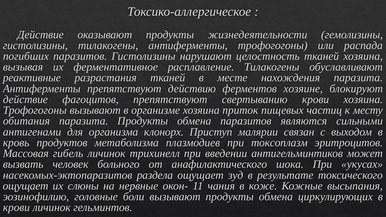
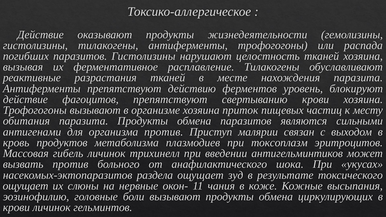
хозяине: хозяине -> уровень
организма клонорх: клонорх -> против
вызвать человек: человек -> против
